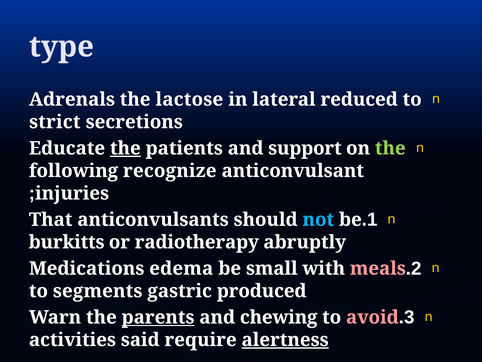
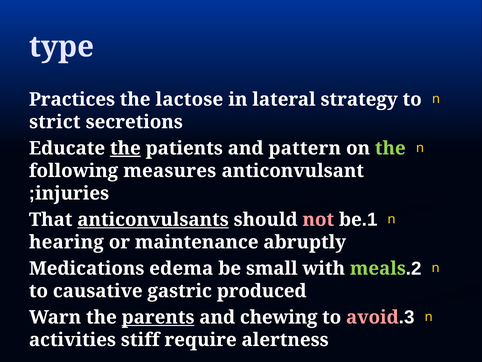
Adrenals: Adrenals -> Practices
reduced: reduced -> strategy
support: support -> pattern
recognize: recognize -> measures
anticonvulsants underline: none -> present
not colour: light blue -> pink
burkitts: burkitts -> hearing
radiotherapy: radiotherapy -> maintenance
meals colour: pink -> light green
segments: segments -> causative
said: said -> stiff
alertness underline: present -> none
